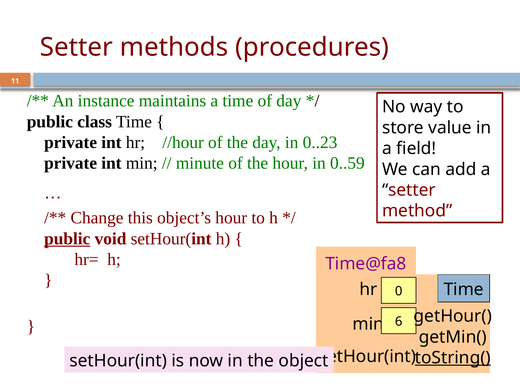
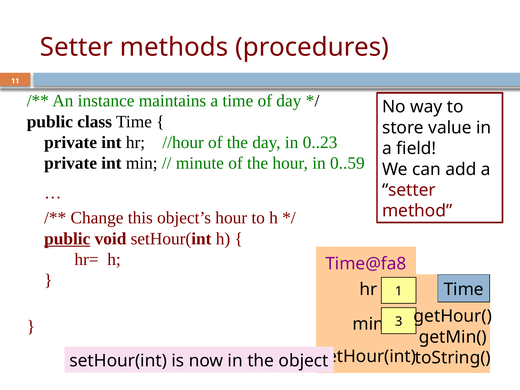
0: 0 -> 1
6: 6 -> 3
toString( underline: present -> none
